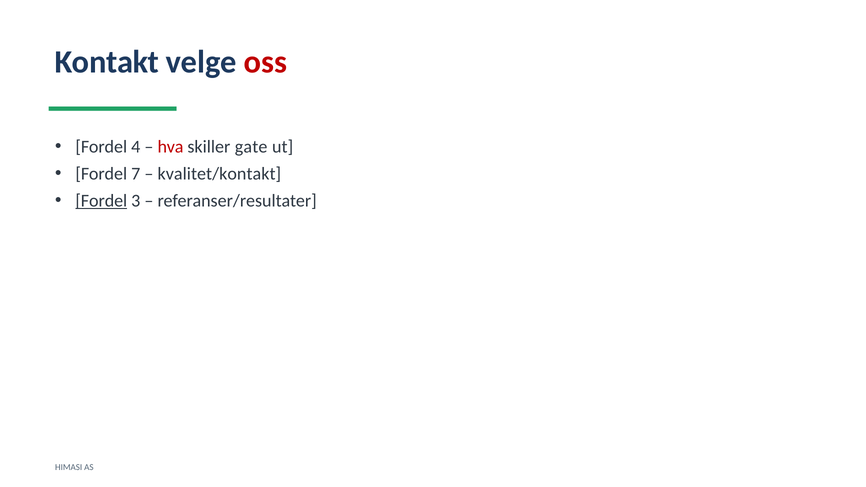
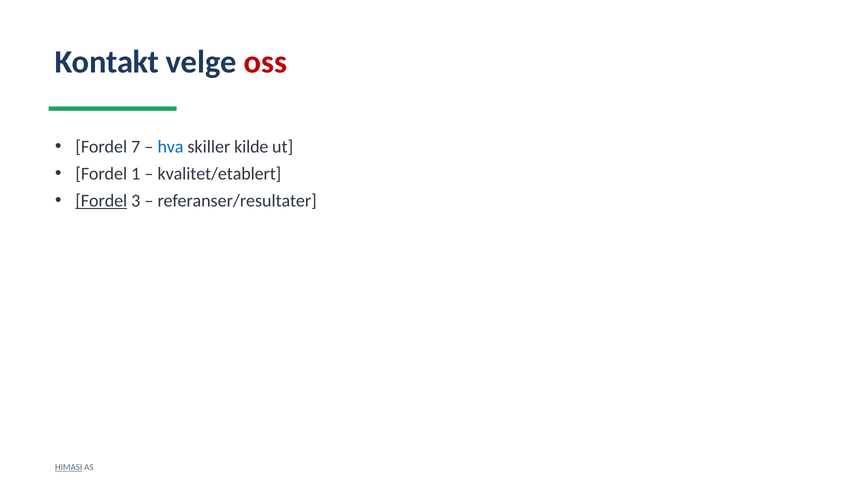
4: 4 -> 7
hva colour: red -> blue
gate: gate -> kilde
7: 7 -> 1
kvalitet/kontakt: kvalitet/kontakt -> kvalitet/etablert
HIMASI underline: none -> present
